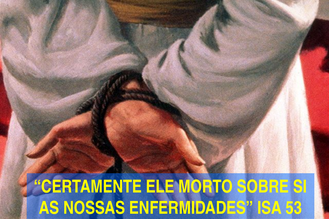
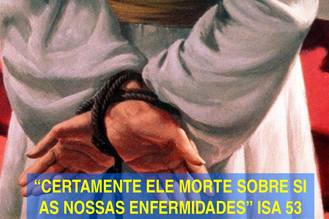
MORTO: MORTO -> MORTE
